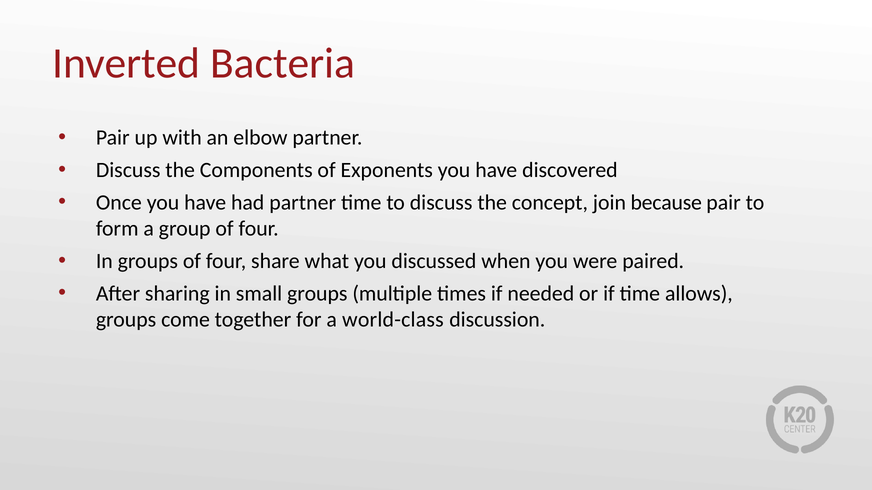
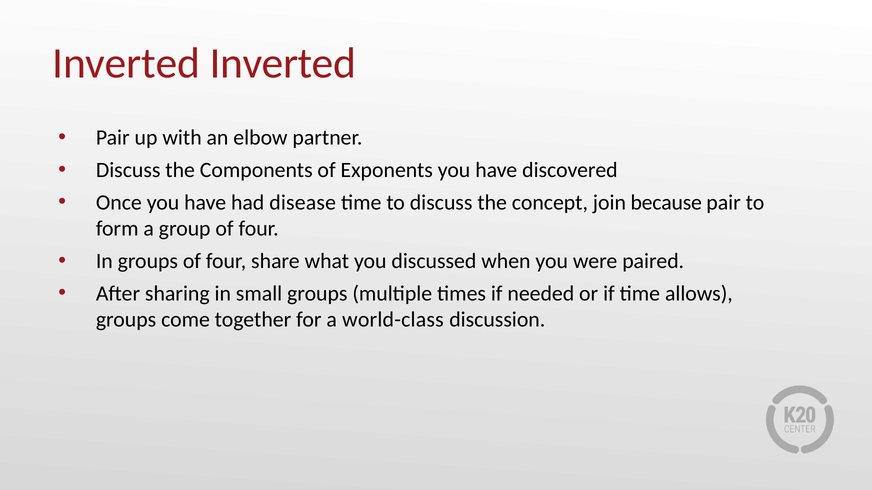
Inverted Bacteria: Bacteria -> Inverted
had partner: partner -> disease
